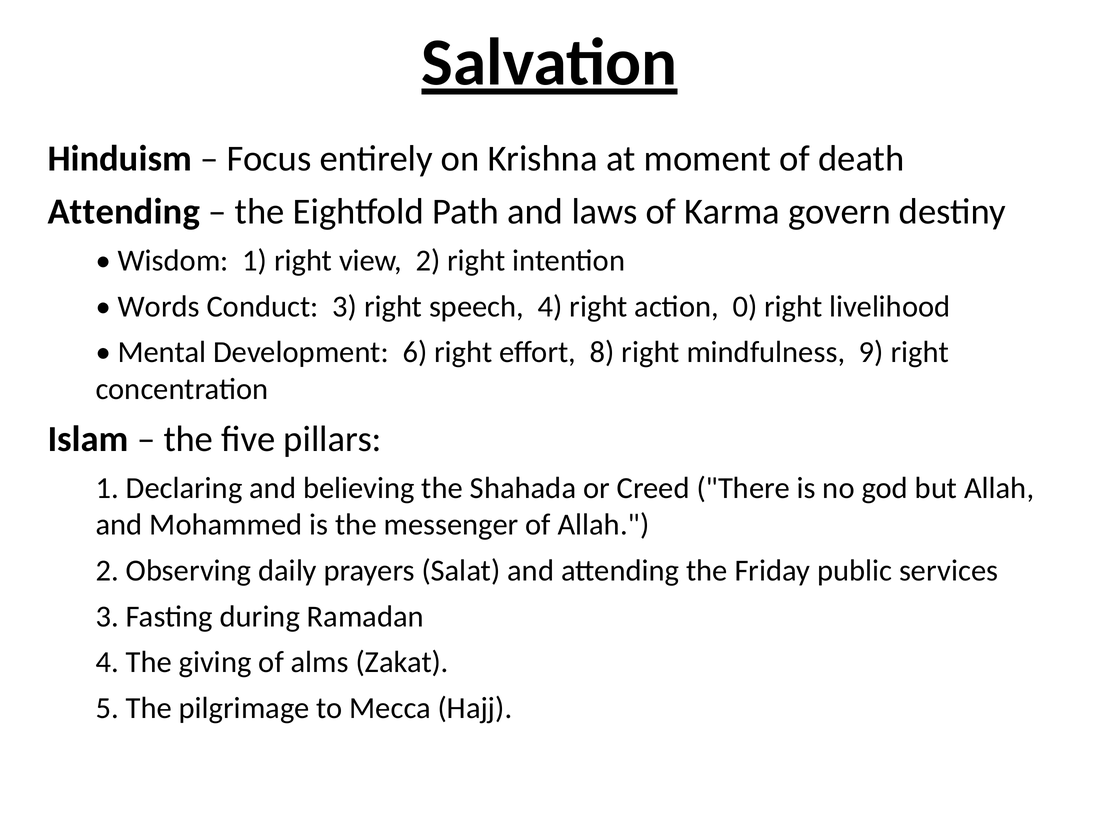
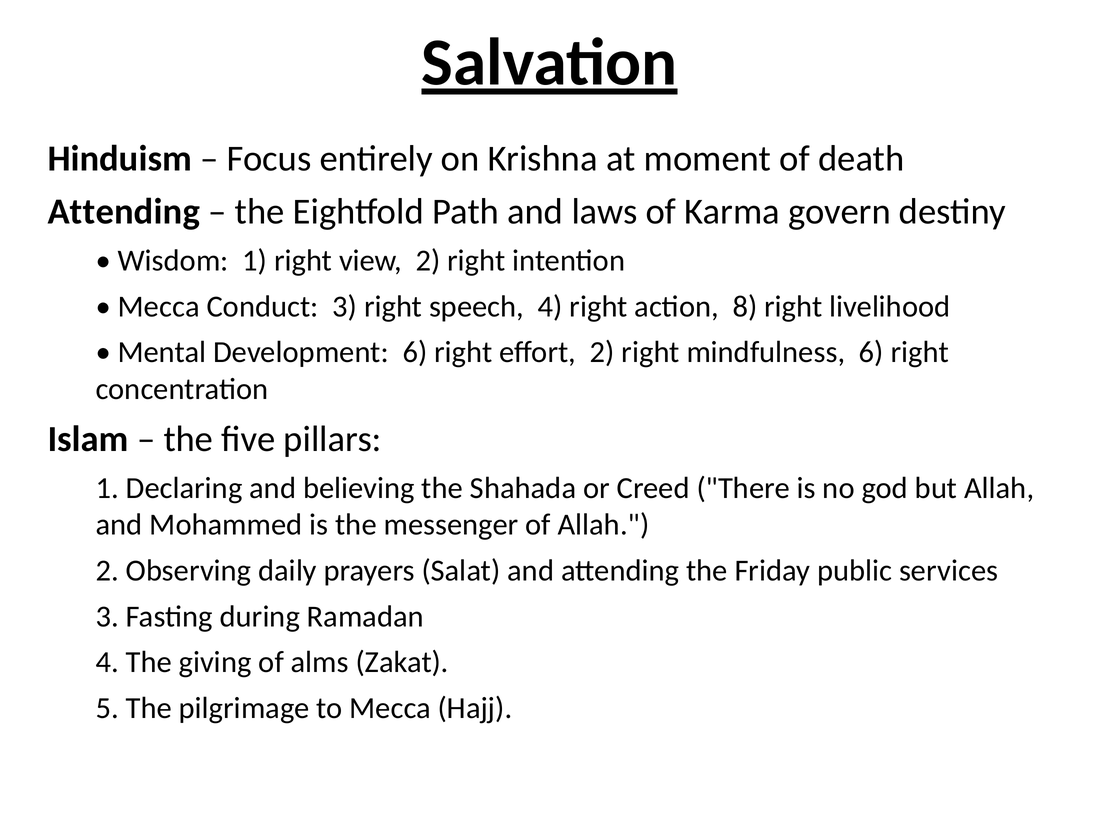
Words at (159, 306): Words -> Mecca
0: 0 -> 8
effort 8: 8 -> 2
mindfulness 9: 9 -> 6
